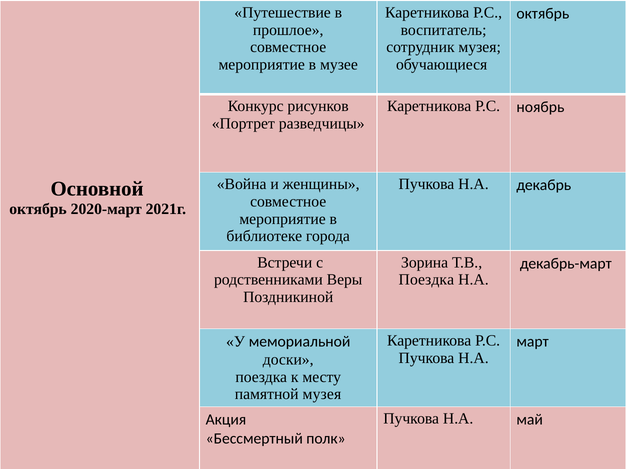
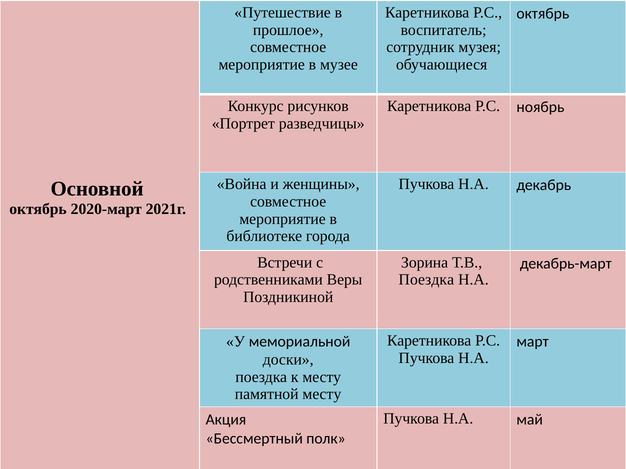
памятной музея: музея -> месту
